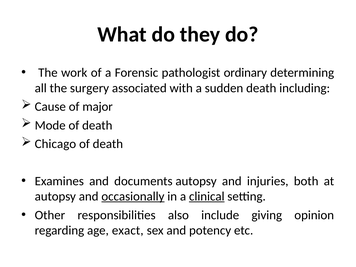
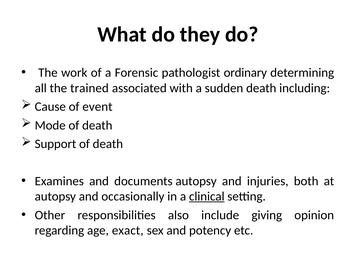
surgery: surgery -> trained
major: major -> event
Chicago: Chicago -> Support
occasionally underline: present -> none
